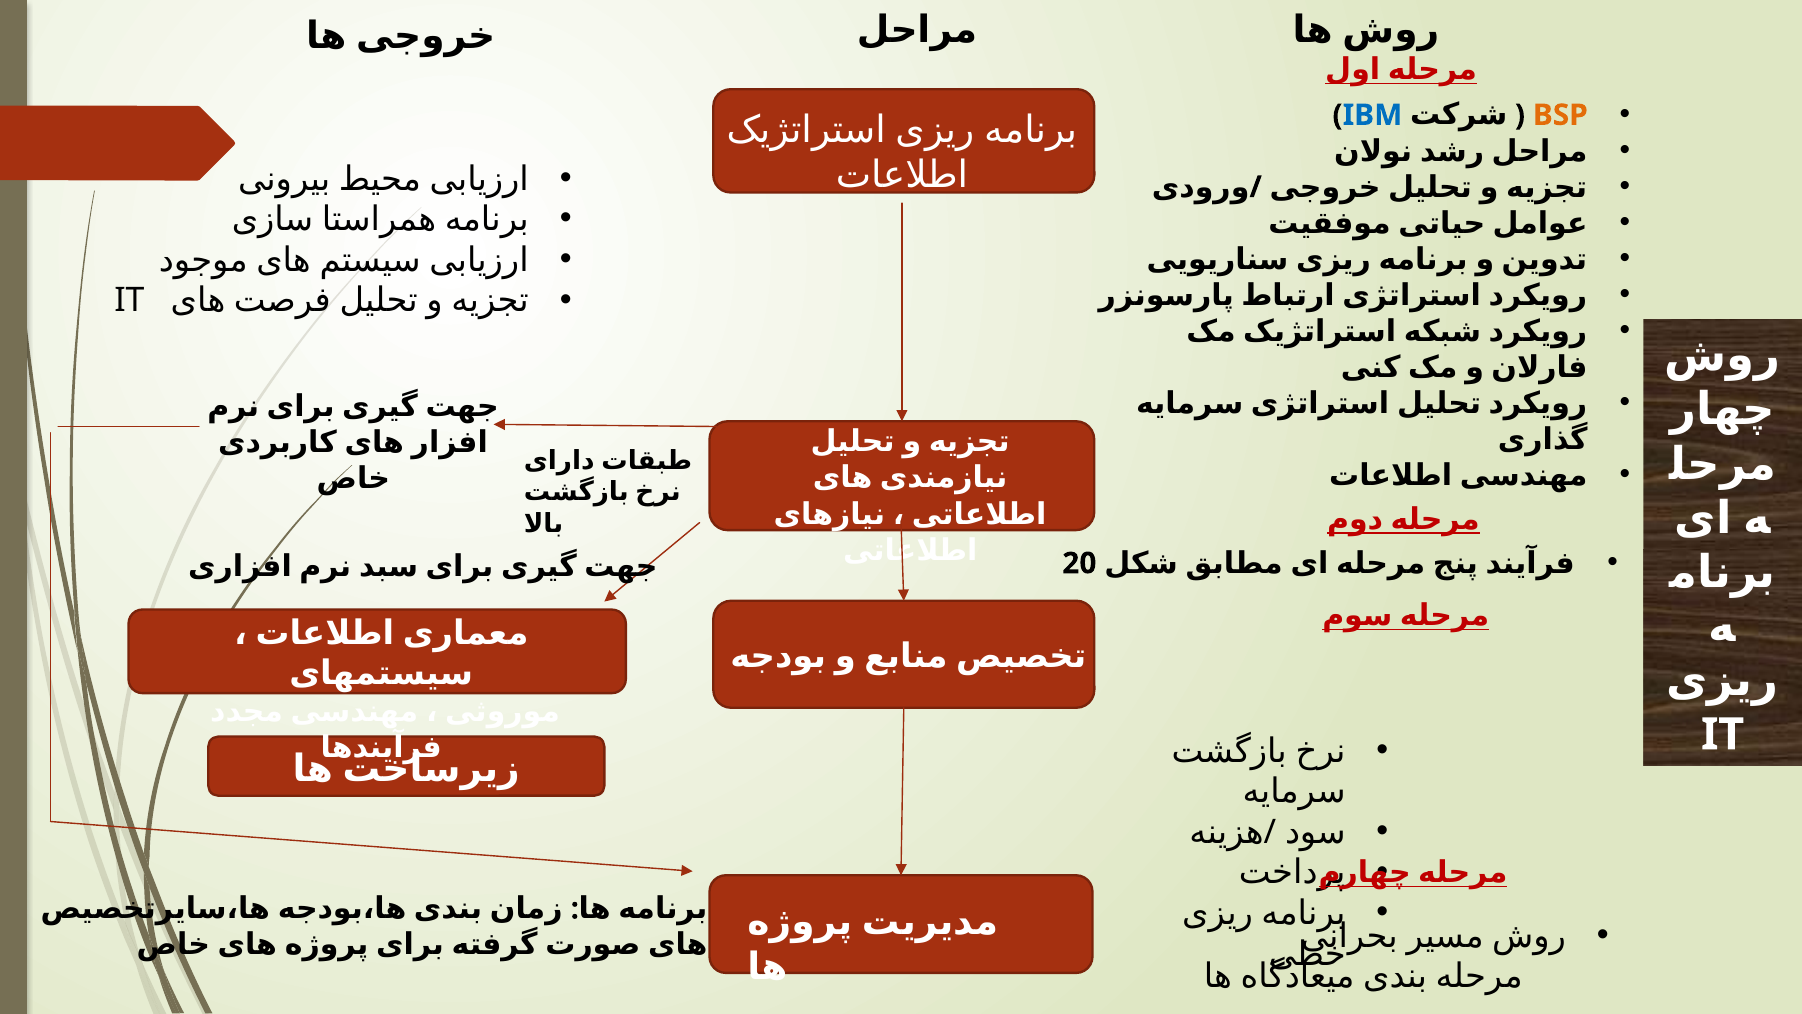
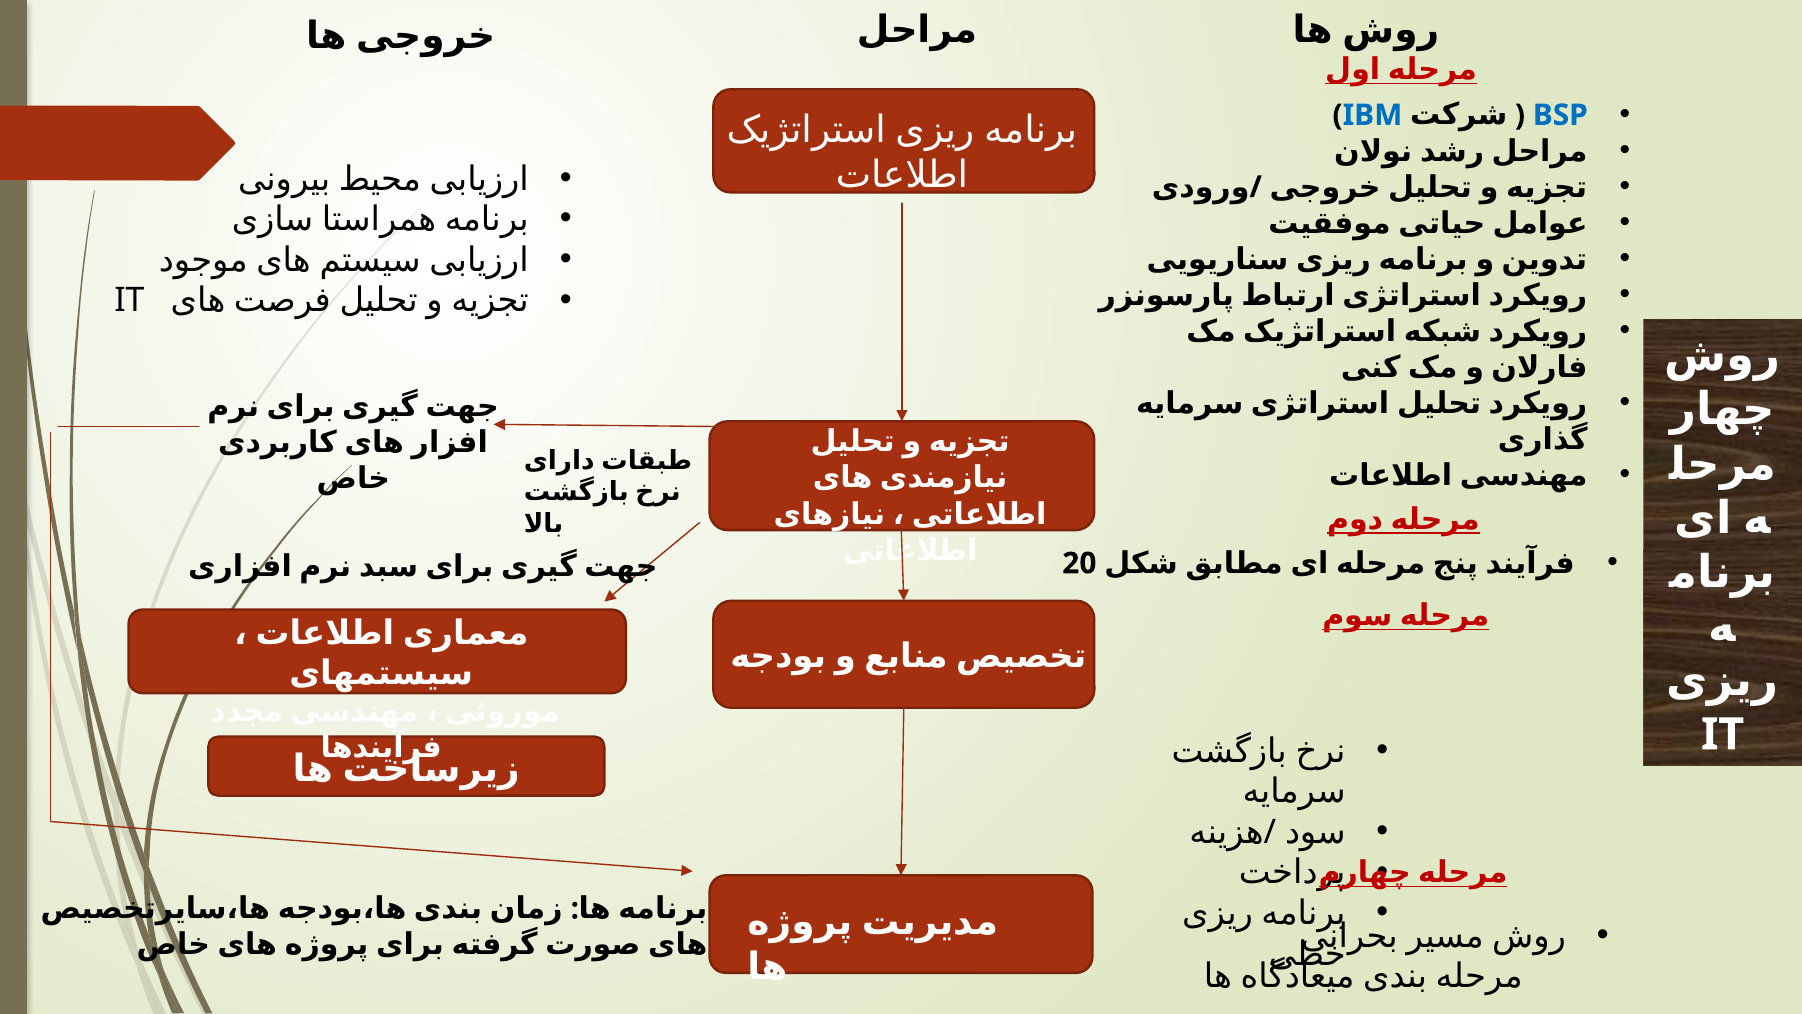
BSP colour: orange -> blue
